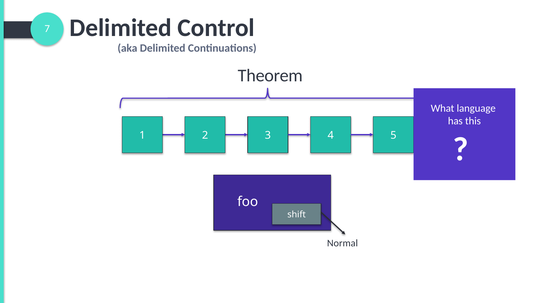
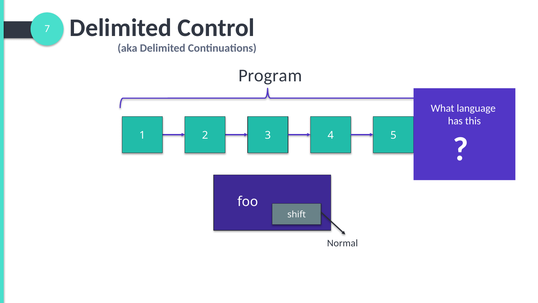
Theorem: Theorem -> Program
